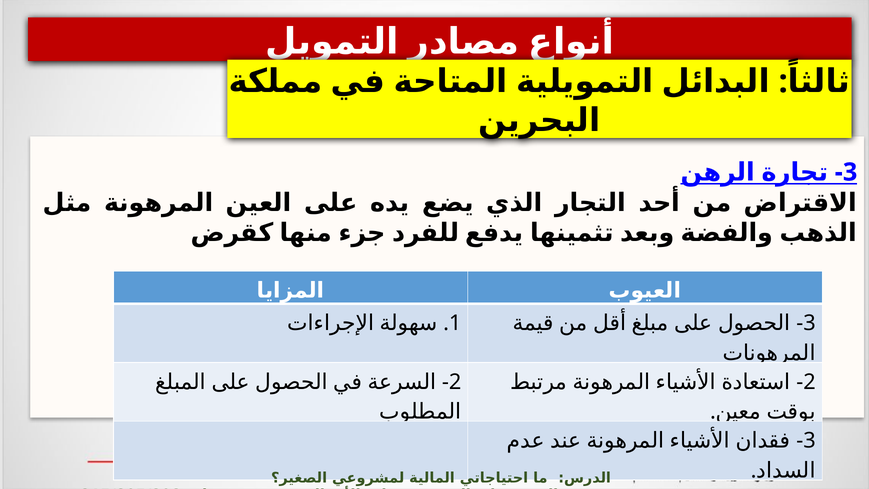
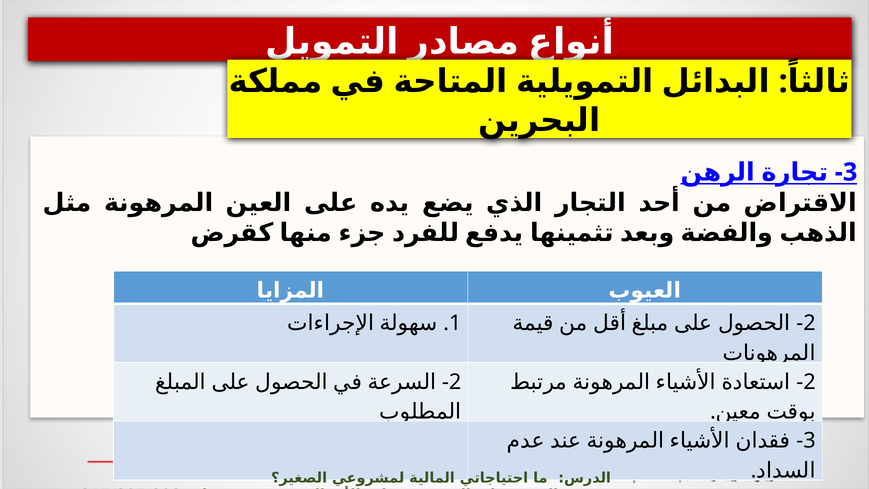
3 at (809, 323): 3 -> 2
